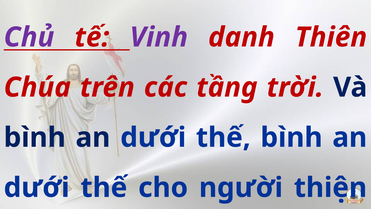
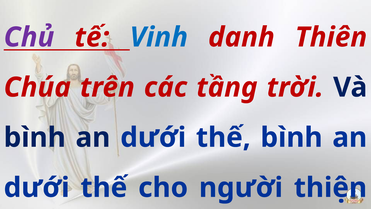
Vinh colour: purple -> blue
